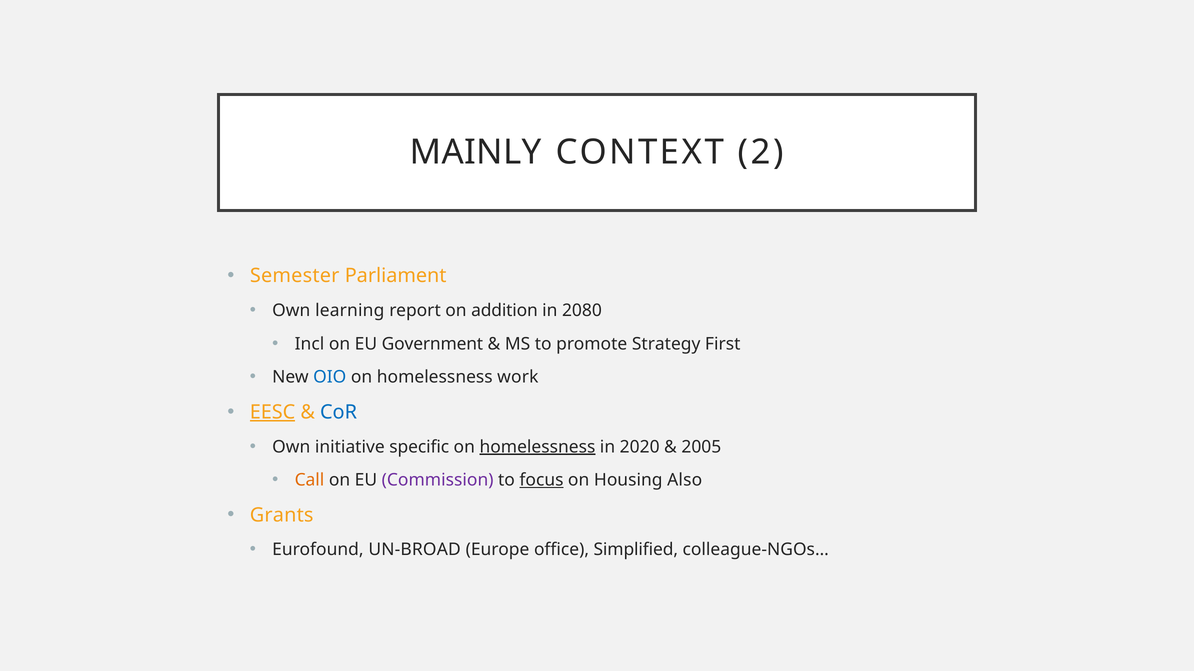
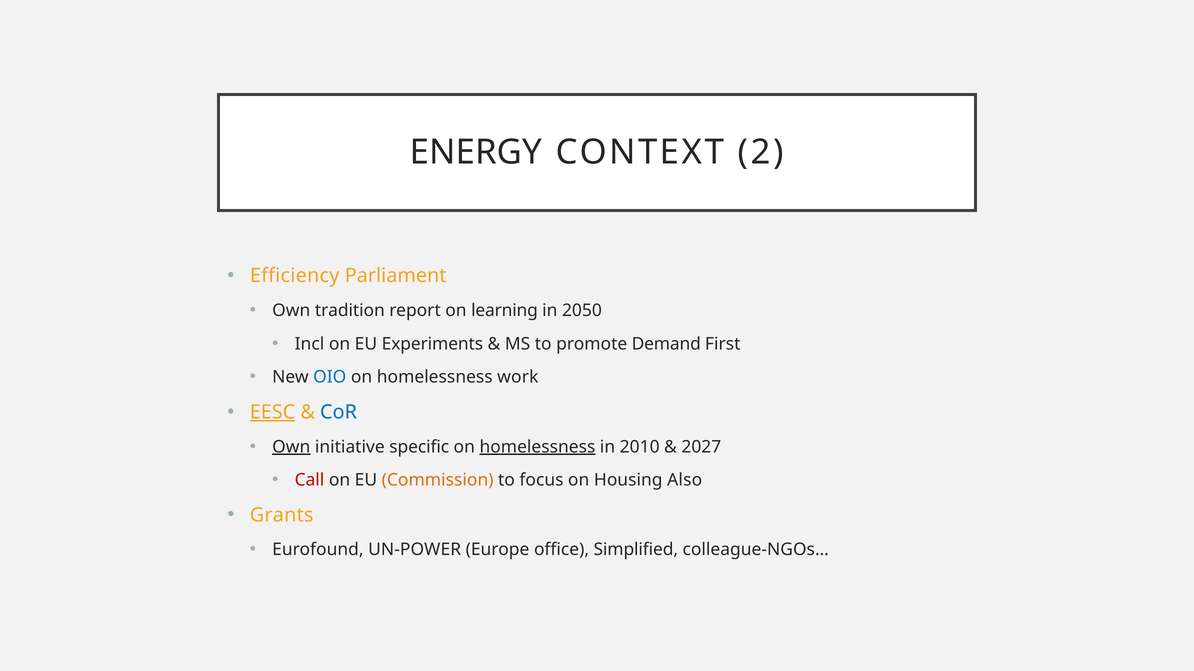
MAINLY: MAINLY -> ENERGY
Semester: Semester -> Efficiency
learning: learning -> tradition
addition: addition -> learning
2080: 2080 -> 2050
Government: Government -> Experiments
Strategy: Strategy -> Demand
Own at (291, 447) underline: none -> present
2020: 2020 -> 2010
2005: 2005 -> 2027
Call colour: orange -> red
Commission colour: purple -> orange
focus underline: present -> none
UN-BROAD: UN-BROAD -> UN-POWER
